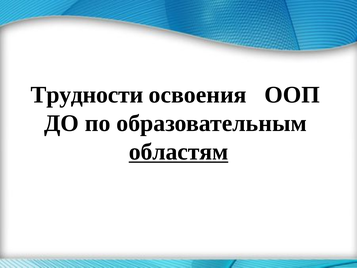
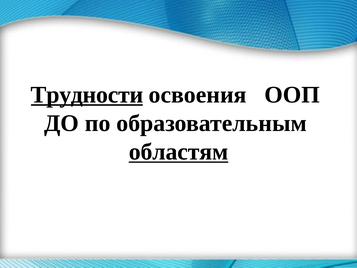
Трудности underline: none -> present
